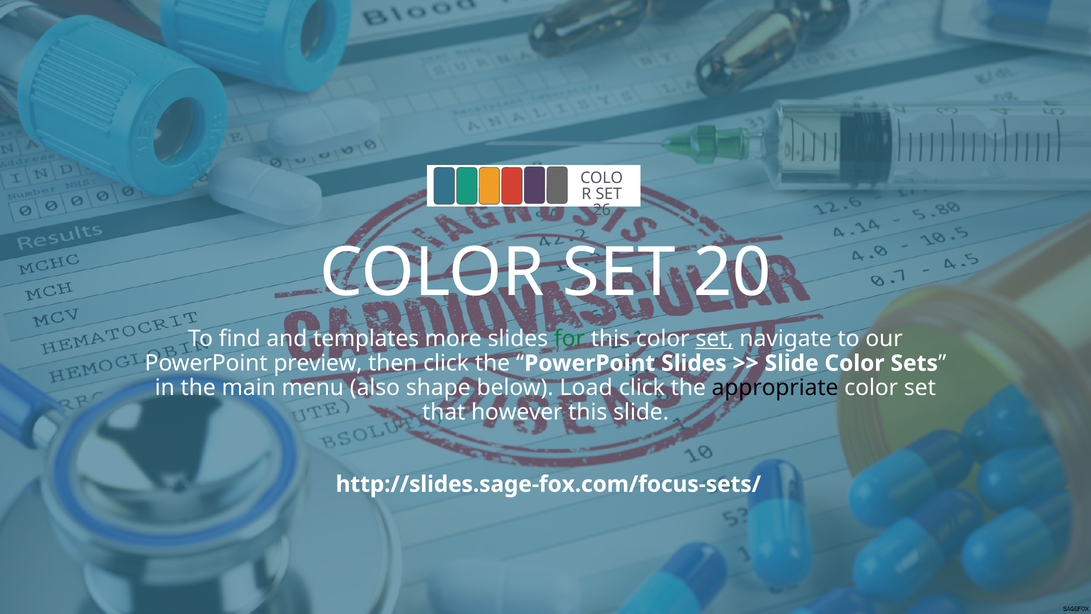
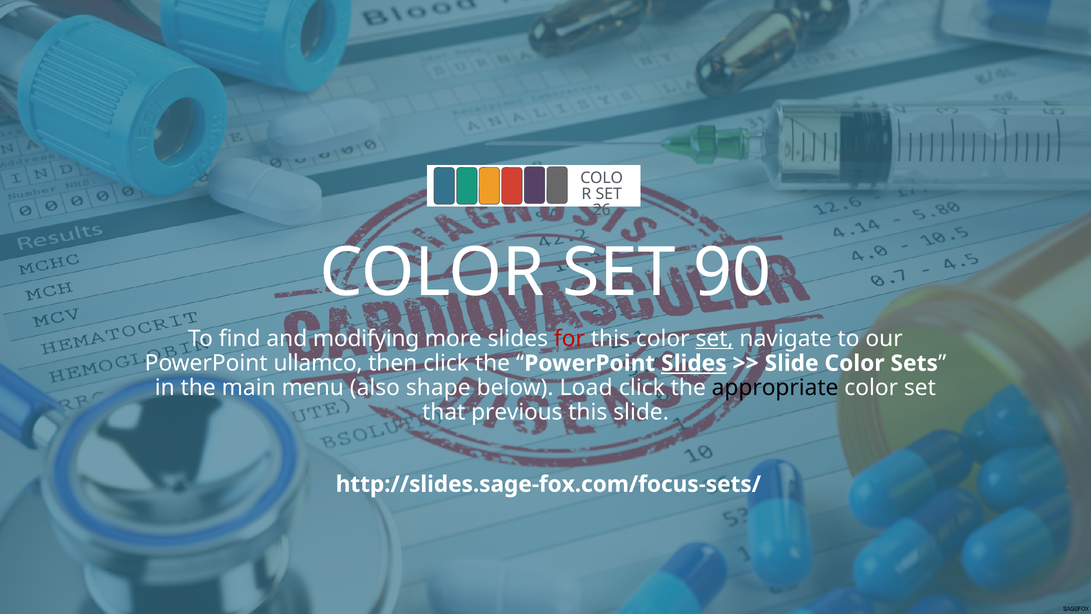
20: 20 -> 90
templates: templates -> modifying
for colour: green -> red
preview: preview -> ullamco
Slides at (694, 363) underline: none -> present
however: however -> previous
